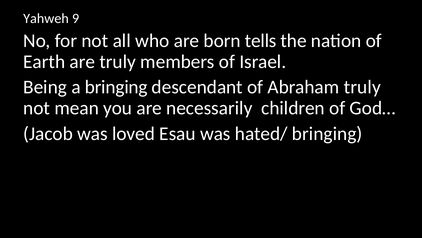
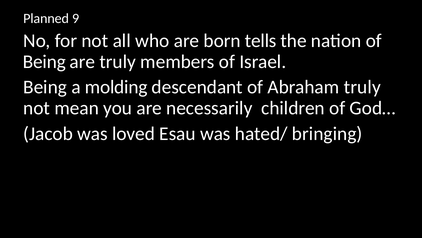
Yahweh: Yahweh -> Planned
Earth at (44, 62): Earth -> Being
a bringing: bringing -> molding
